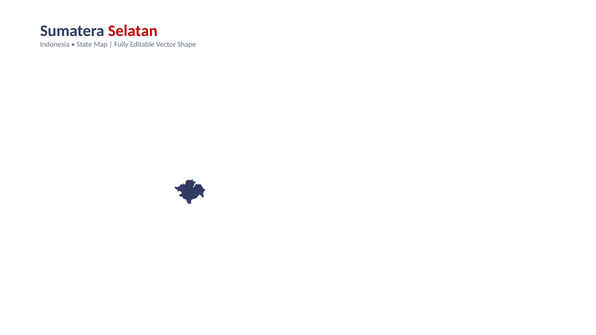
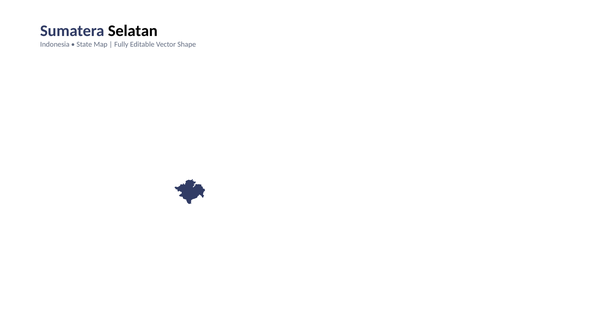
Selatan colour: red -> black
